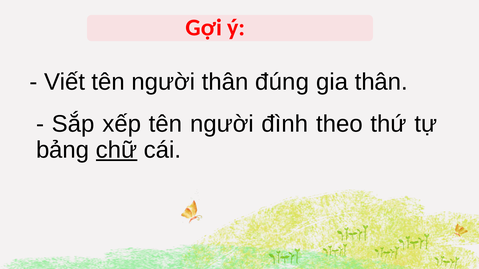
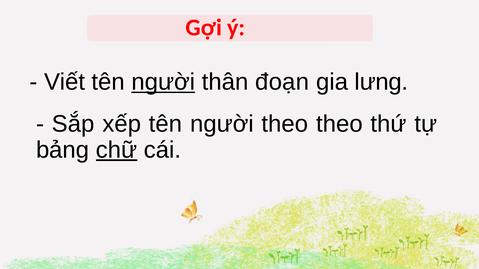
người at (163, 82) underline: none -> present
đúng: đúng -> đoạn
gia thân: thân -> lưng
người đình: đình -> theo
